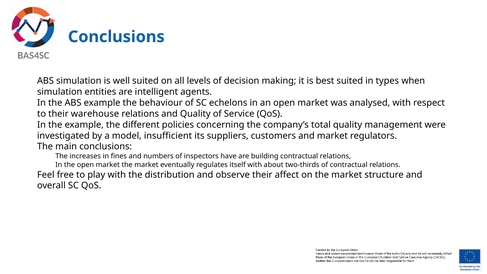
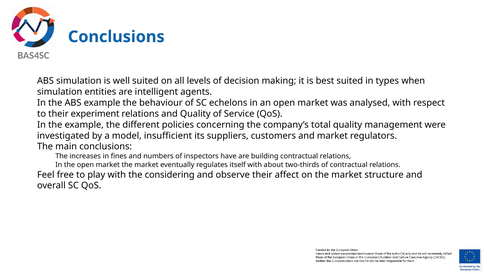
warehouse: warehouse -> experiment
distribution: distribution -> considering
